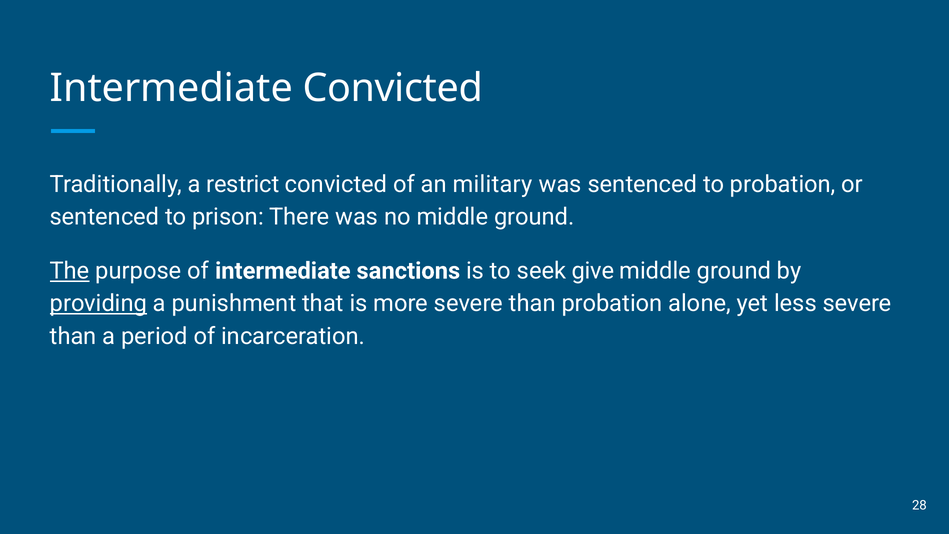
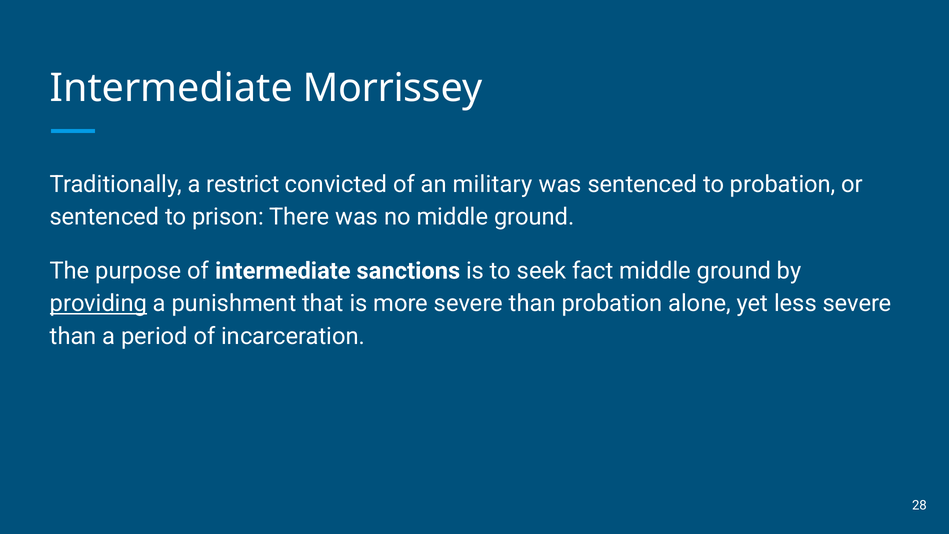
Intermediate Convicted: Convicted -> Morrissey
The underline: present -> none
give: give -> fact
